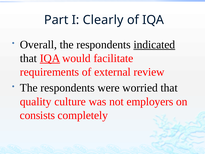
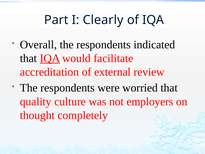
indicated underline: present -> none
requirements: requirements -> accreditation
consists: consists -> thought
